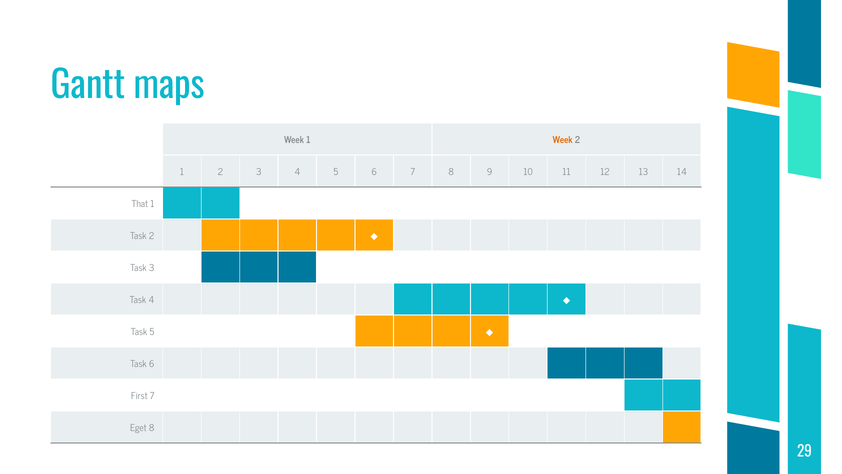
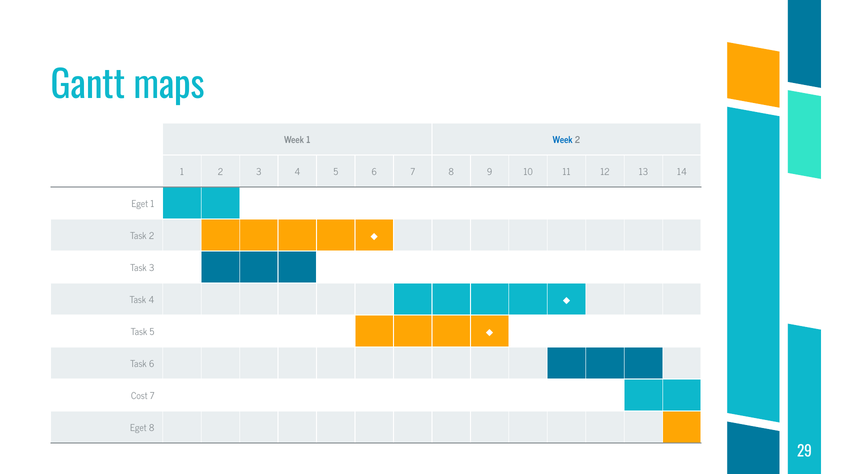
Week at (563, 140) colour: orange -> blue
That at (140, 204): That -> Eget
First: First -> Cost
